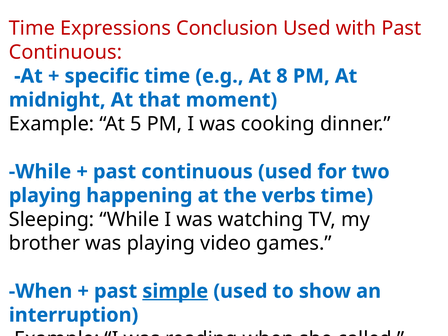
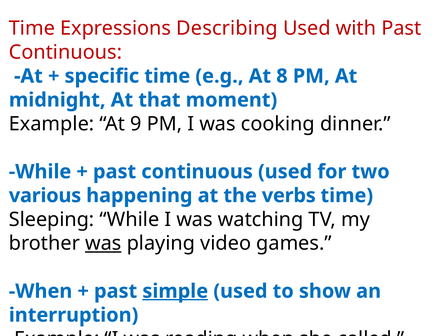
Conclusion: Conclusion -> Describing
5: 5 -> 9
playing at (45, 196): playing -> various
was at (103, 243) underline: none -> present
